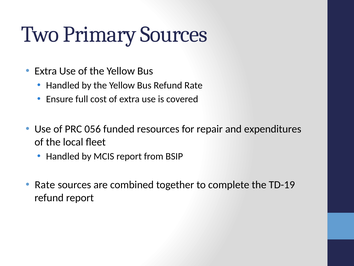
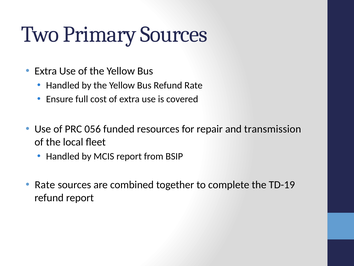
expenditures: expenditures -> transmission
